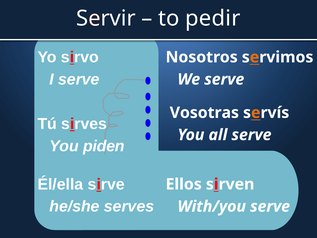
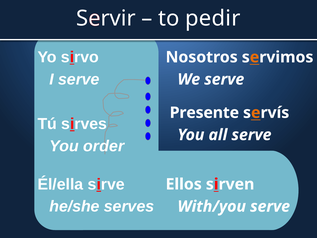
Vosotras: Vosotras -> Presente
piden: piden -> order
